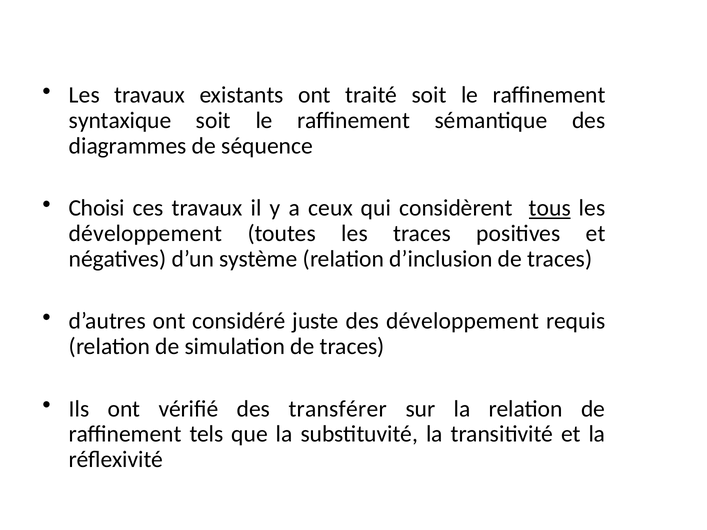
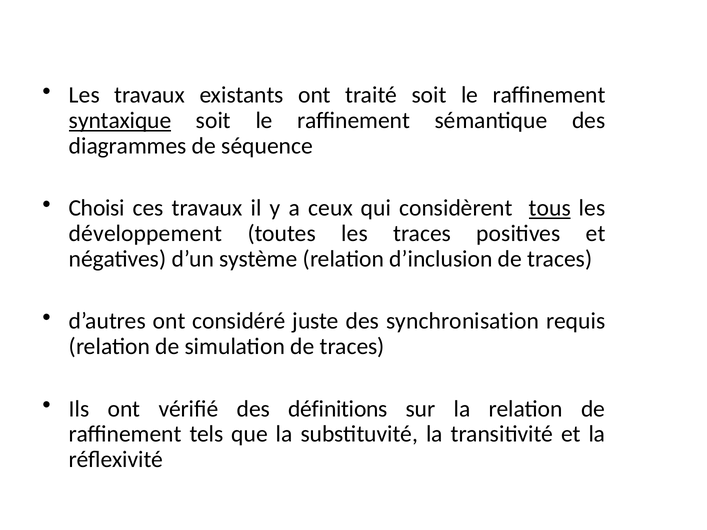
syntaxique underline: none -> present
des développement: développement -> synchronisation
transférer: transférer -> définitions
